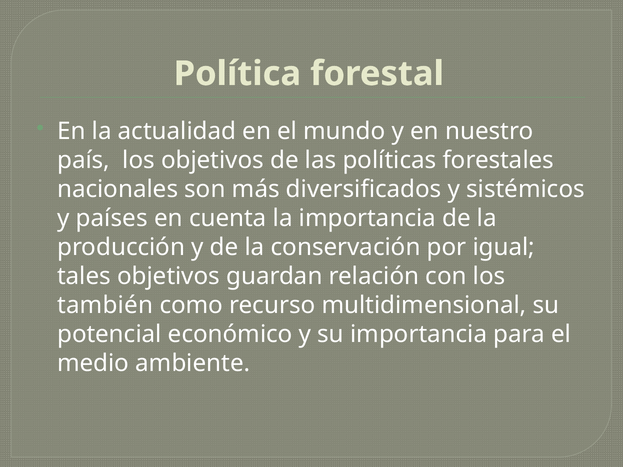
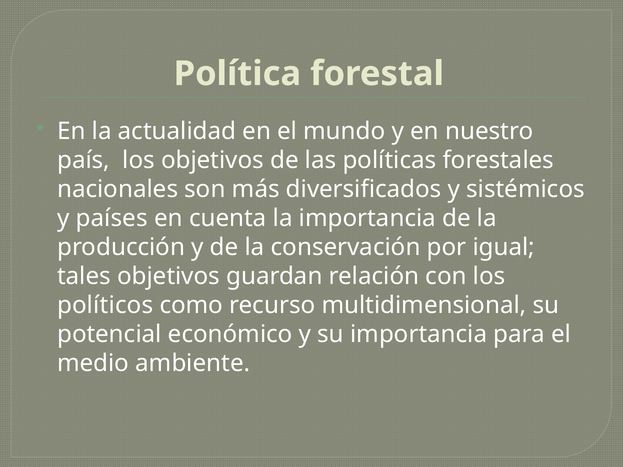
también: también -> políticos
